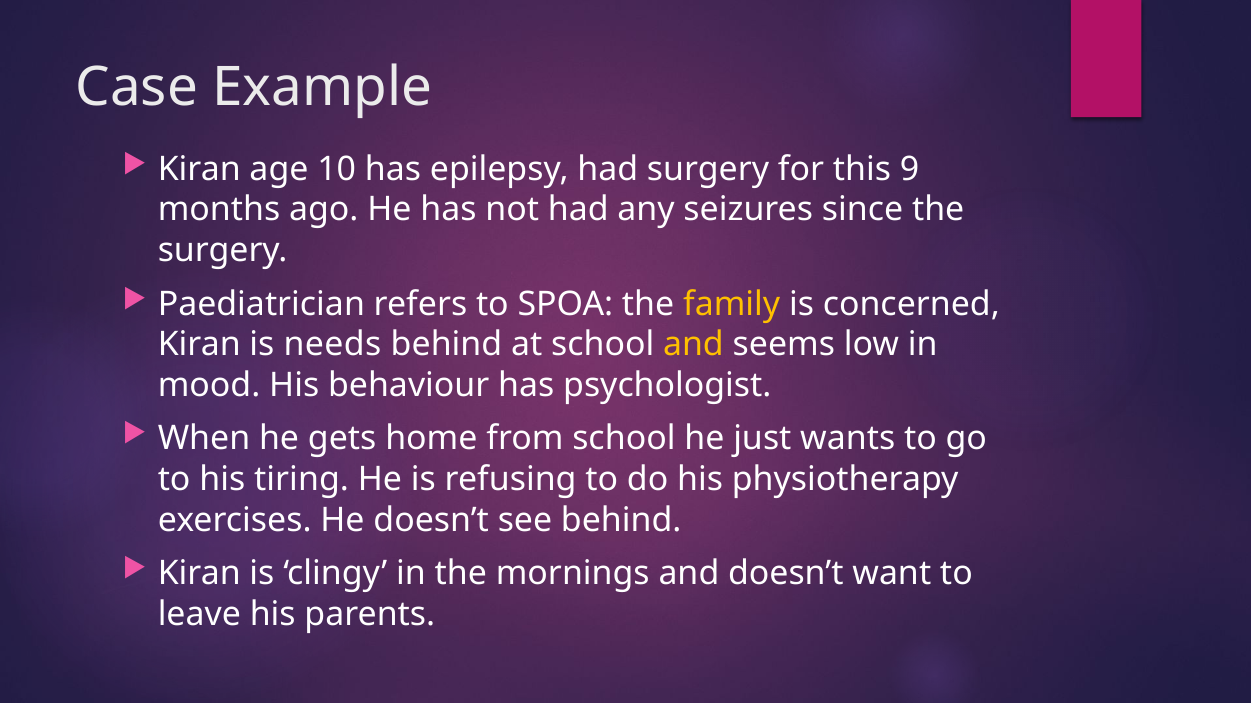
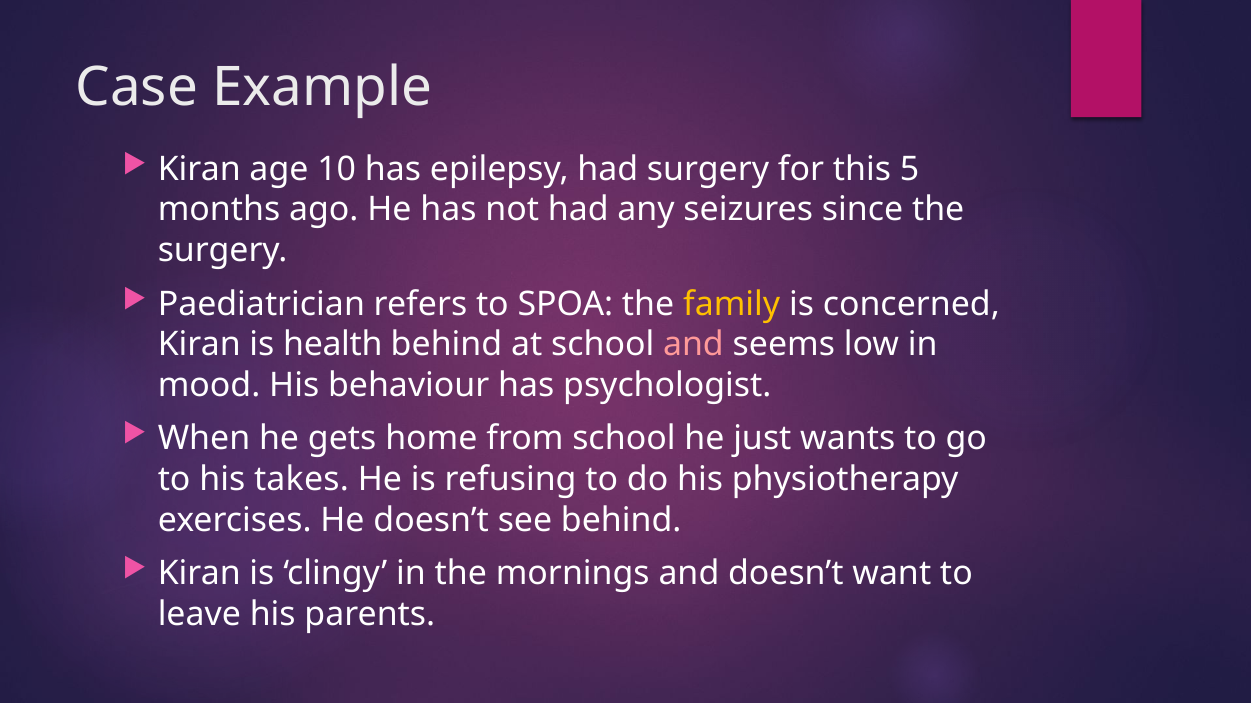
9: 9 -> 5
needs: needs -> health
and at (693, 345) colour: yellow -> pink
tiring: tiring -> takes
